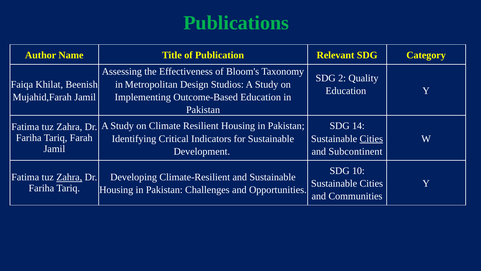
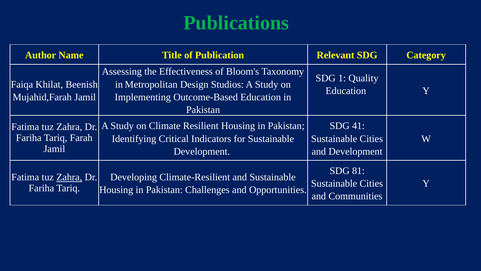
2: 2 -> 1
14: 14 -> 41
Cities at (371, 138) underline: present -> none
and Subcontinent: Subcontinent -> Development
10: 10 -> 81
